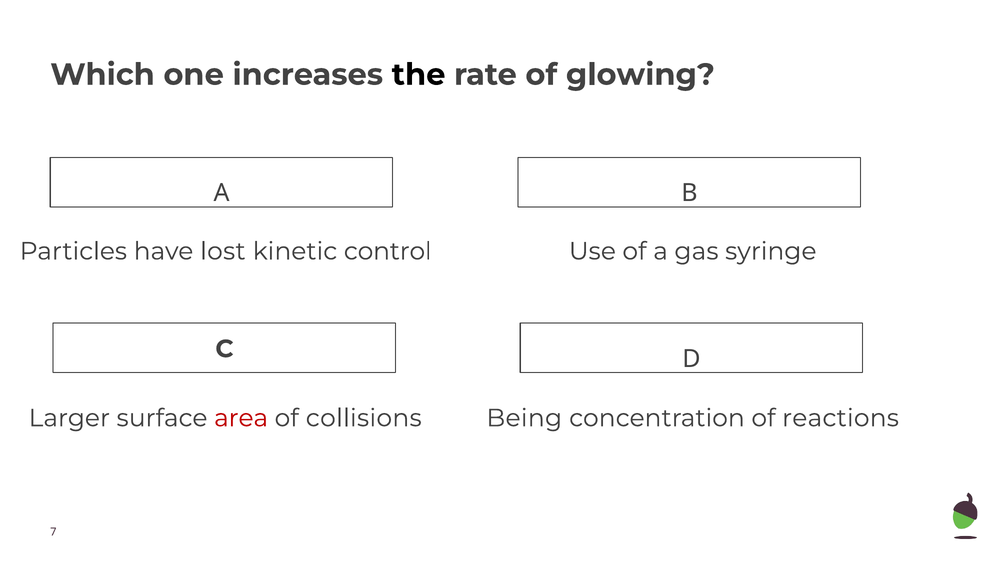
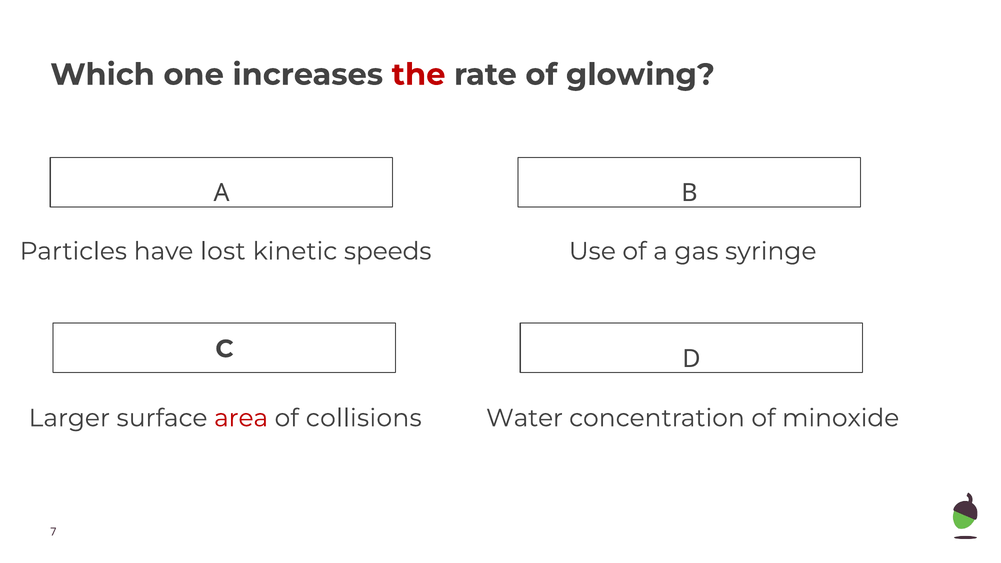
the colour: black -> red
control: control -> speeds
Being: Being -> Water
reactions: reactions -> minoxide
